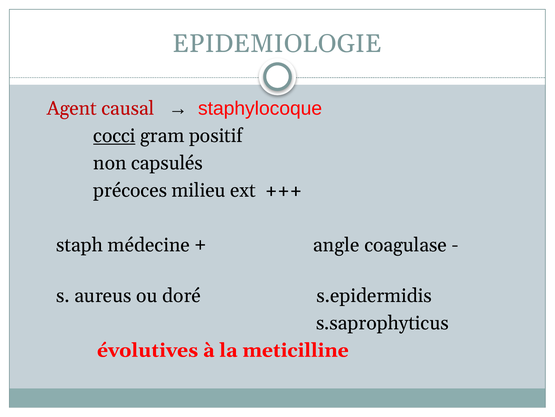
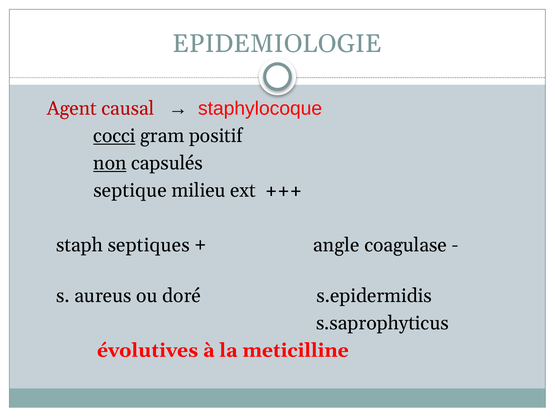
non underline: none -> present
précoces: précoces -> septique
médecine: médecine -> septiques
